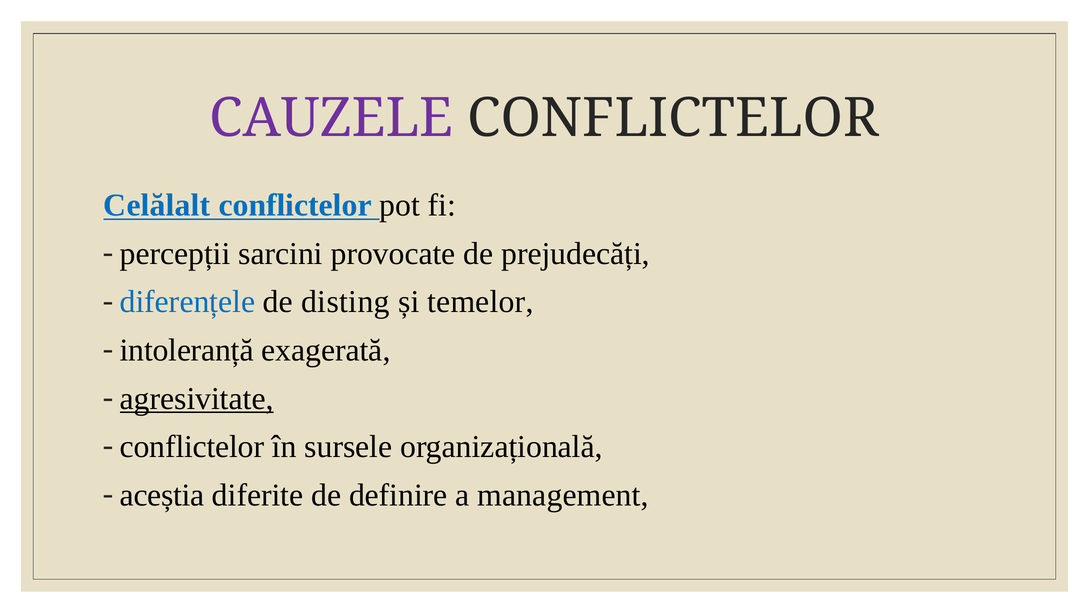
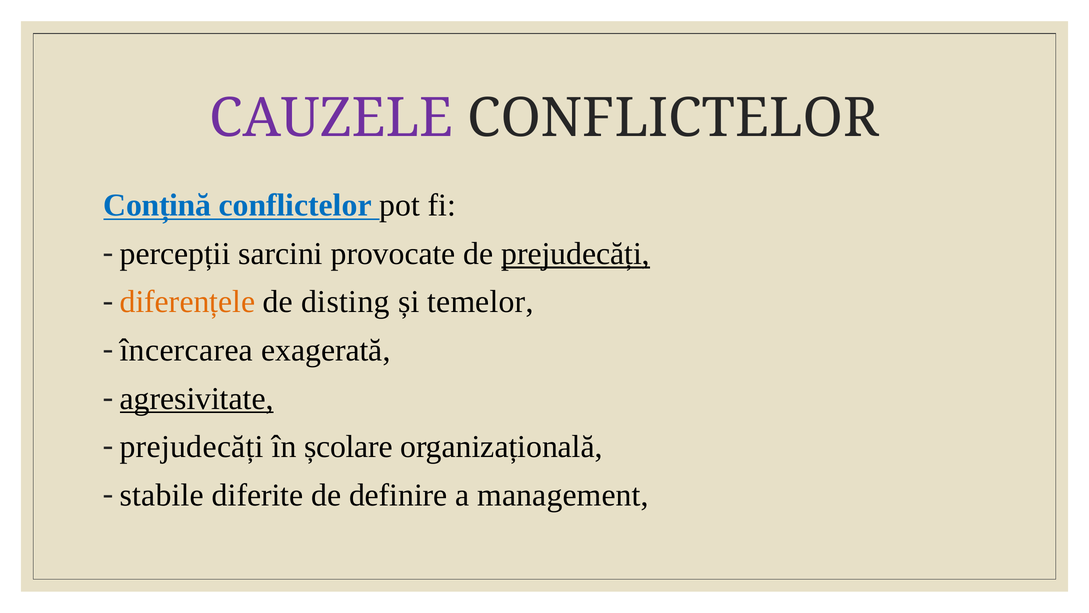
Celălalt: Celălalt -> Conțină
prejudecăți at (576, 253) underline: none -> present
diferențele colour: blue -> orange
intoleranță: intoleranță -> încercarea
conflictelor at (192, 447): conflictelor -> prejudecăți
sursele: sursele -> școlare
aceștia: aceștia -> stabile
